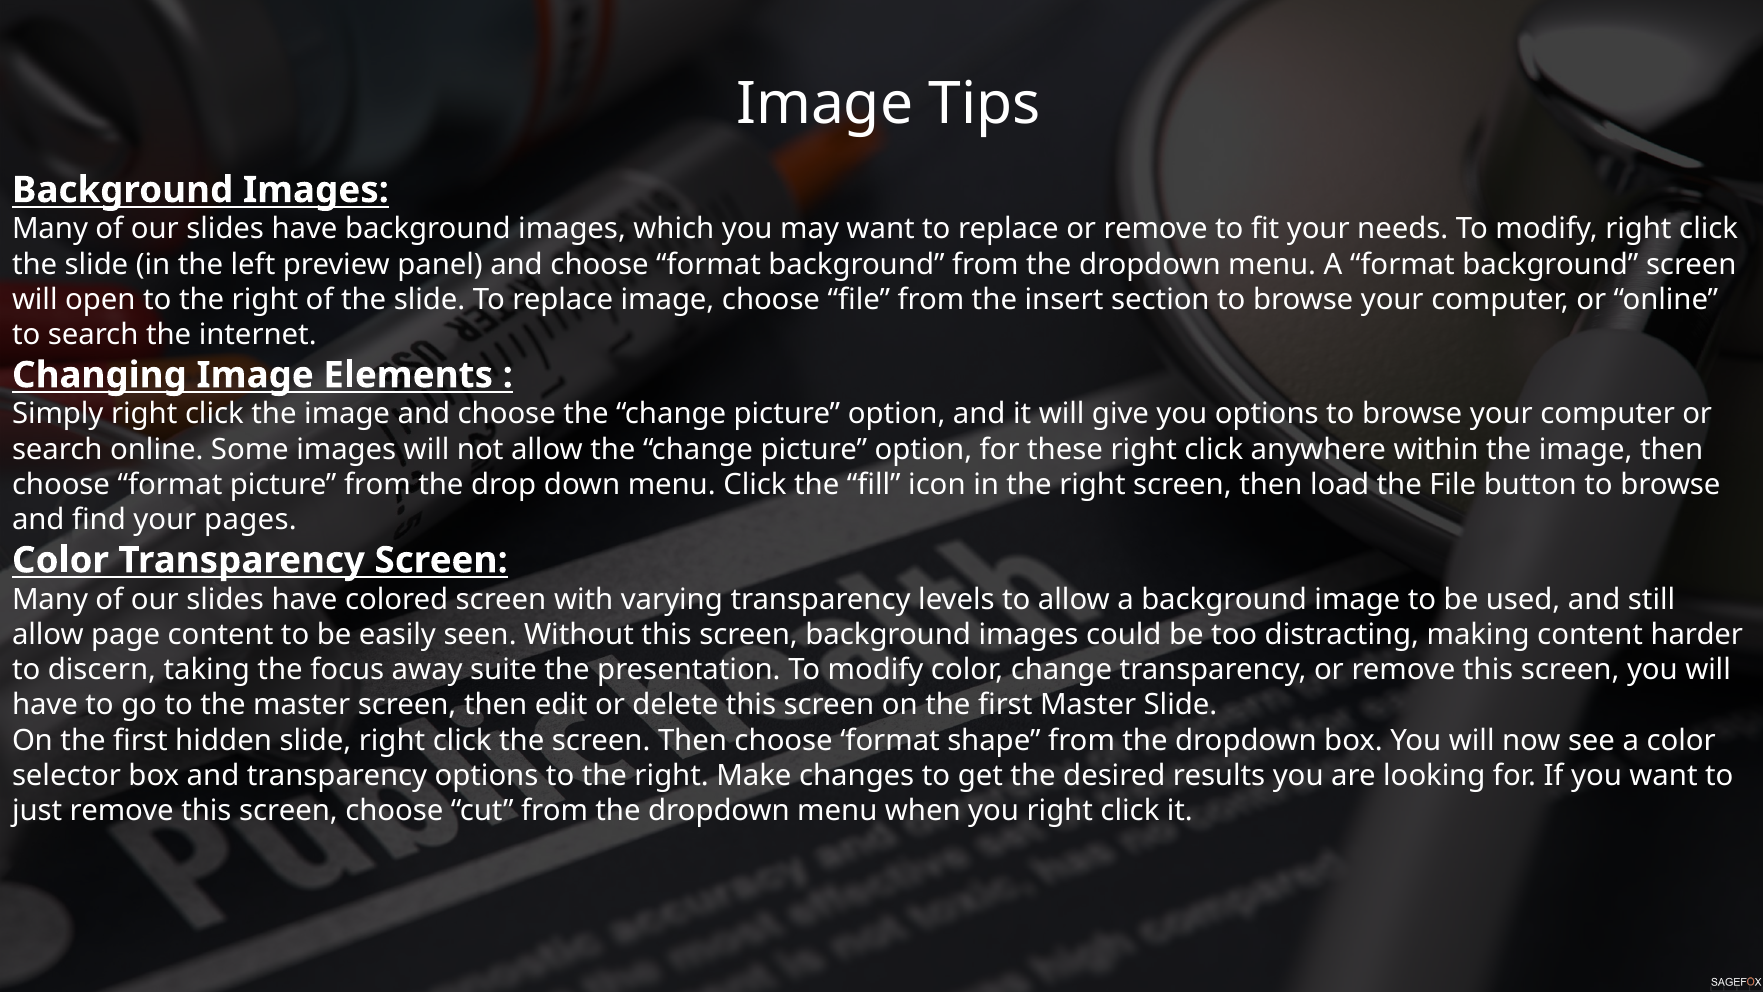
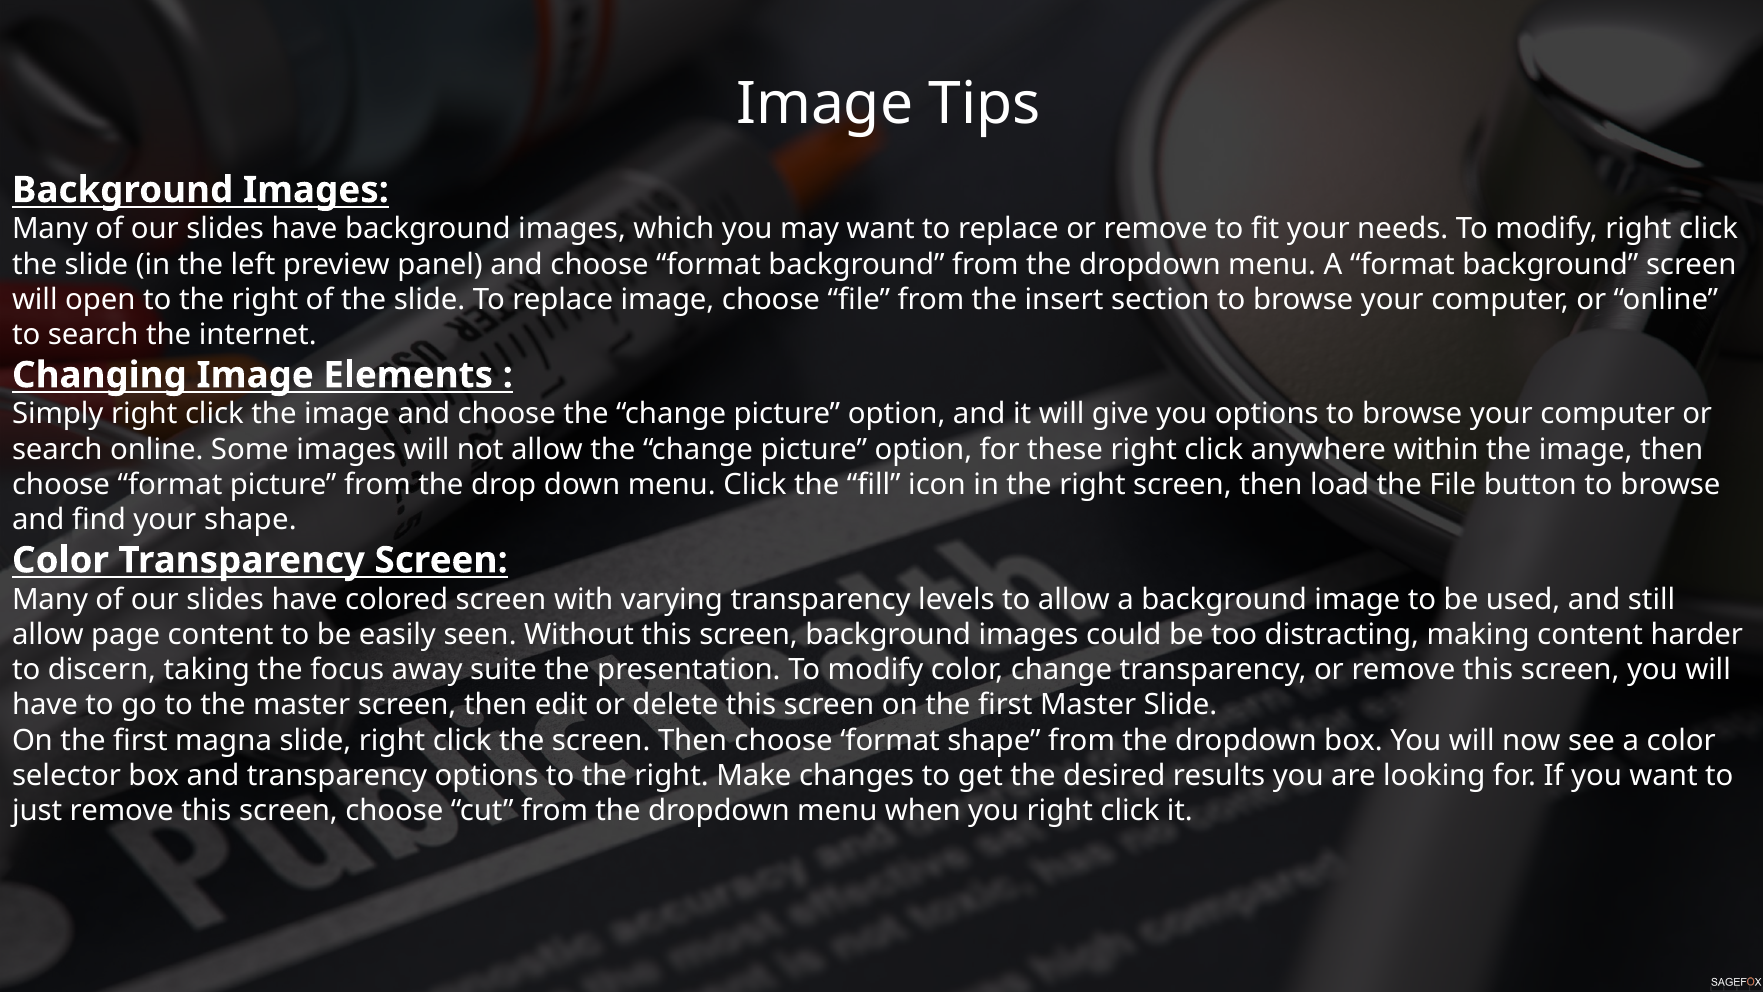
your pages: pages -> shape
hidden: hidden -> magna
